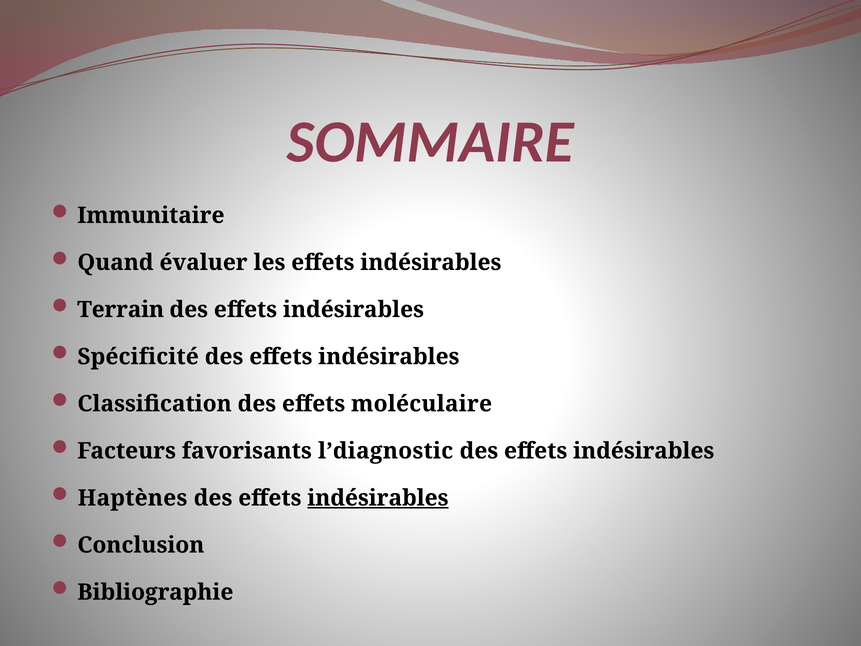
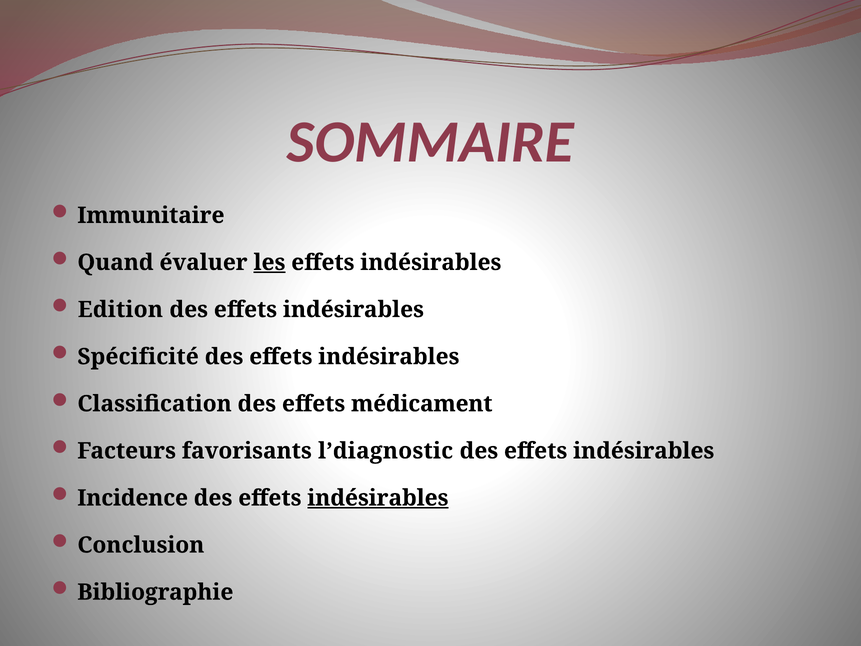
les underline: none -> present
Terrain: Terrain -> Edition
moléculaire: moléculaire -> médicament
Haptènes: Haptènes -> Incidence
